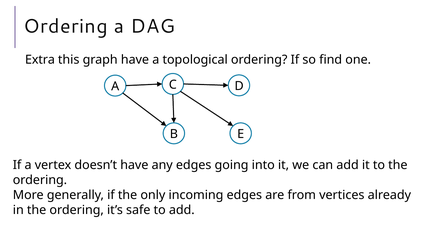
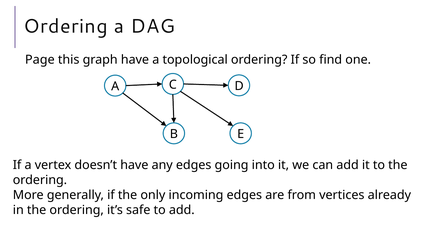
Extra: Extra -> Page
